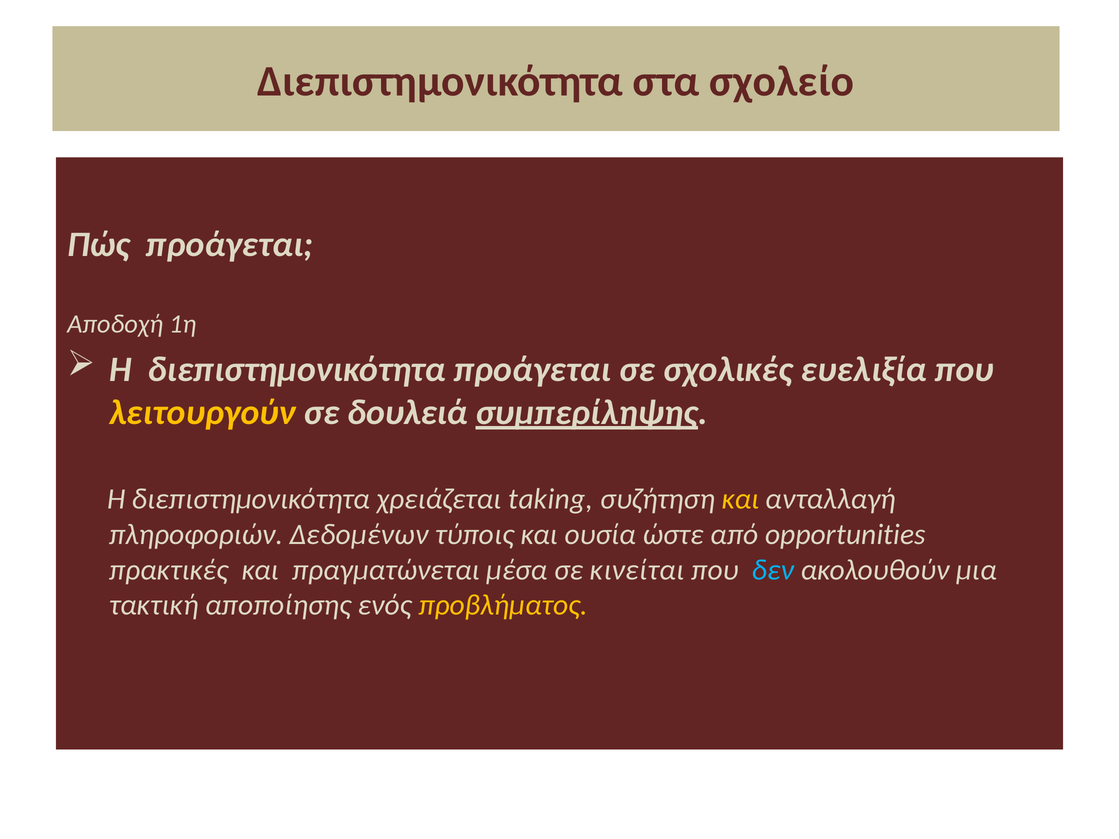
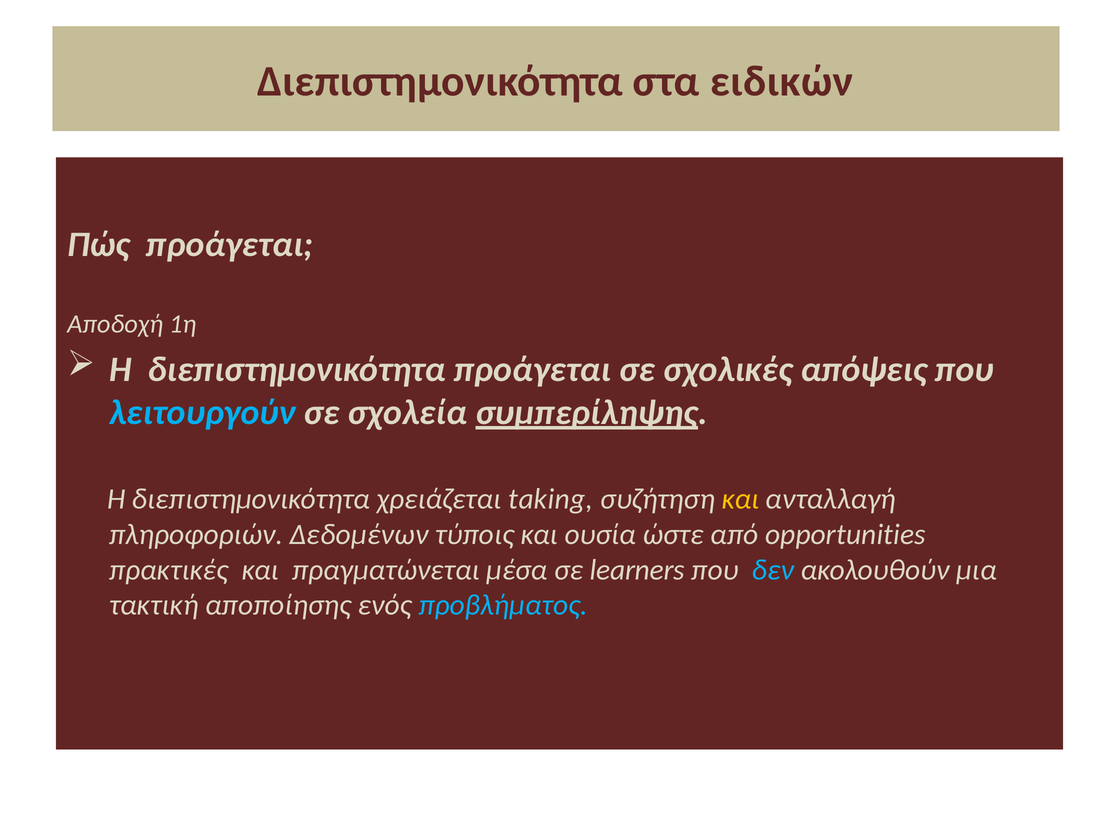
σχολείο: σχολείο -> ειδικών
ευελιξία: ευελιξία -> απόψεις
λειτουργούν colour: yellow -> light blue
δουλειά: δουλειά -> σχολεία
κινείται: κινείται -> learners
προβλήματος colour: yellow -> light blue
